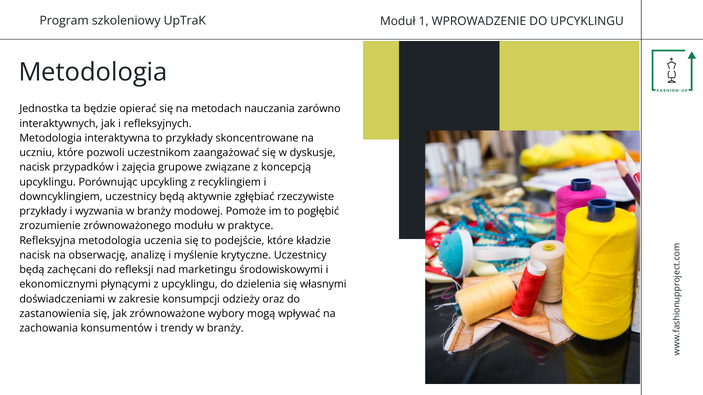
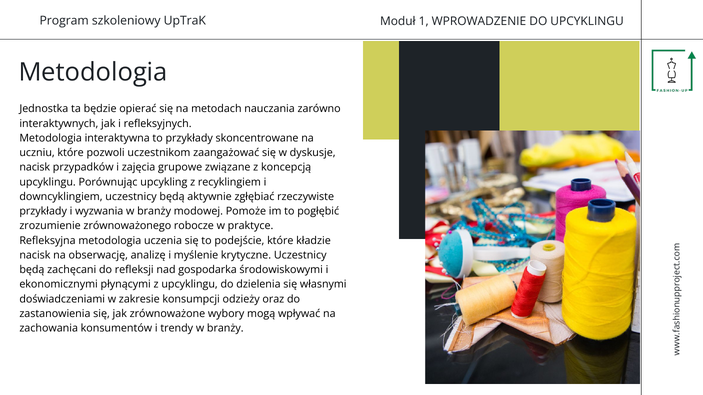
modułu: modułu -> robocze
marketingu: marketingu -> gospodarka
